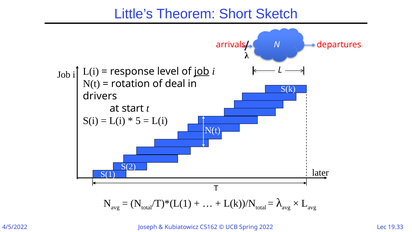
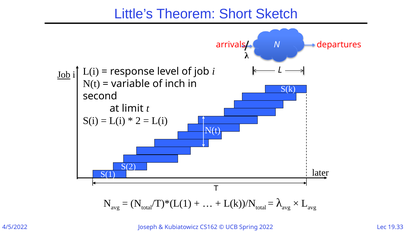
job at (202, 71) underline: present -> none
Job at (64, 75) underline: none -> present
rotation: rotation -> variable
deal: deal -> inch
drivers: drivers -> second
start: start -> limit
5: 5 -> 2
